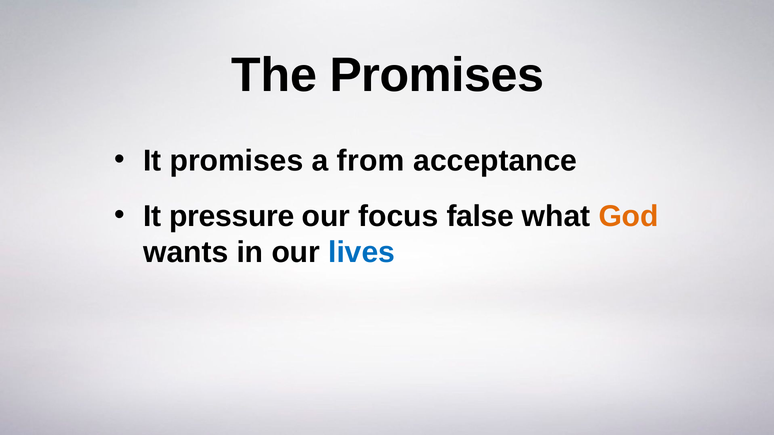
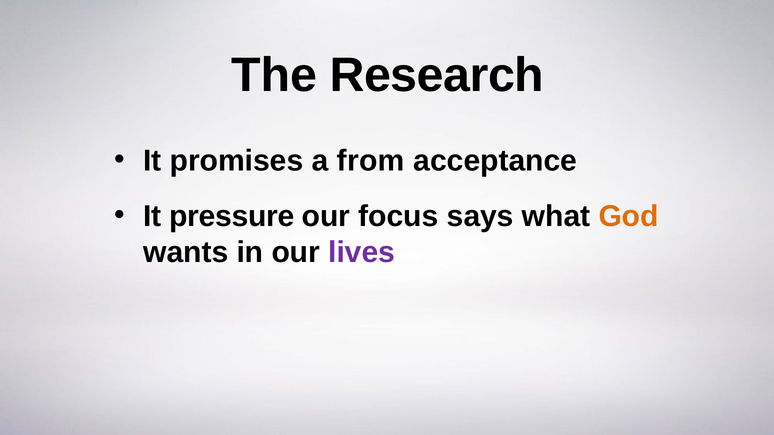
The Promises: Promises -> Research
false: false -> says
lives colour: blue -> purple
